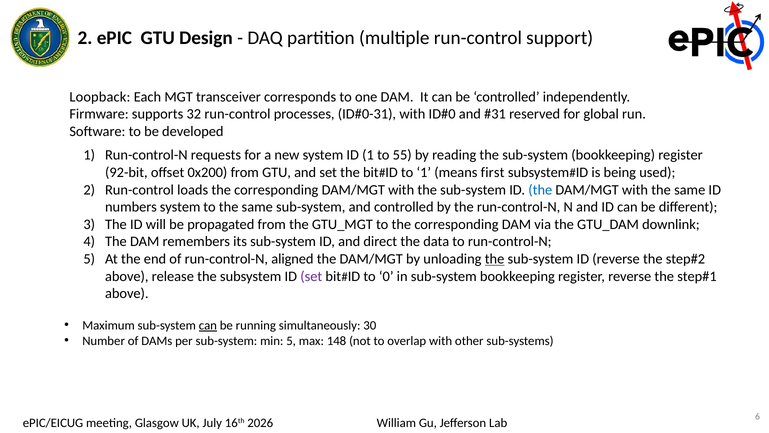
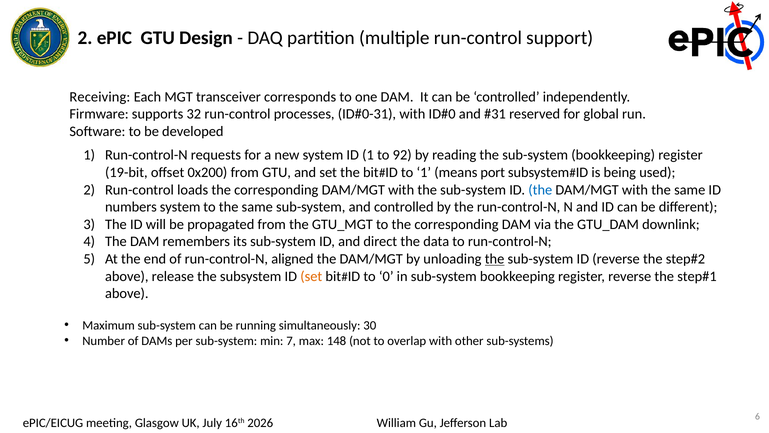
Loopback: Loopback -> Receiving
55: 55 -> 92
92-bit: 92-bit -> 19-bit
first: first -> port
set at (311, 276) colour: purple -> orange
can at (208, 325) underline: present -> none
min 5: 5 -> 7
